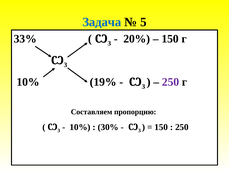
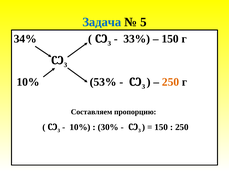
33%: 33% -> 34%
20%: 20% -> 33%
19%: 19% -> 53%
250 at (171, 82) colour: purple -> orange
